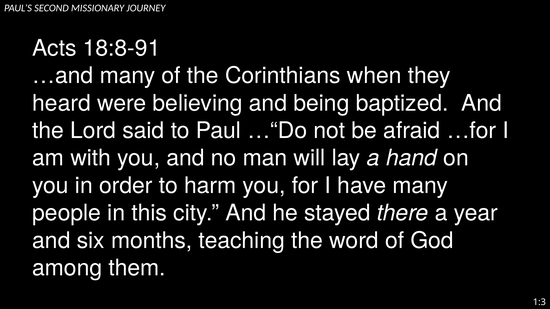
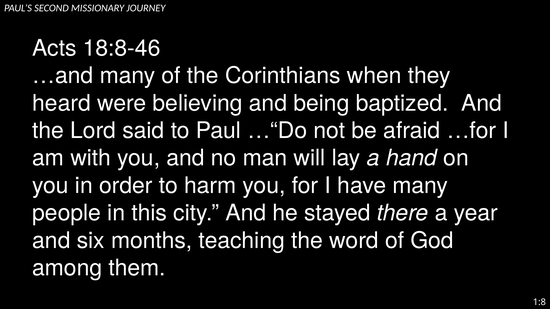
18:8-91: 18:8-91 -> 18:8-46
1:3: 1:3 -> 1:8
